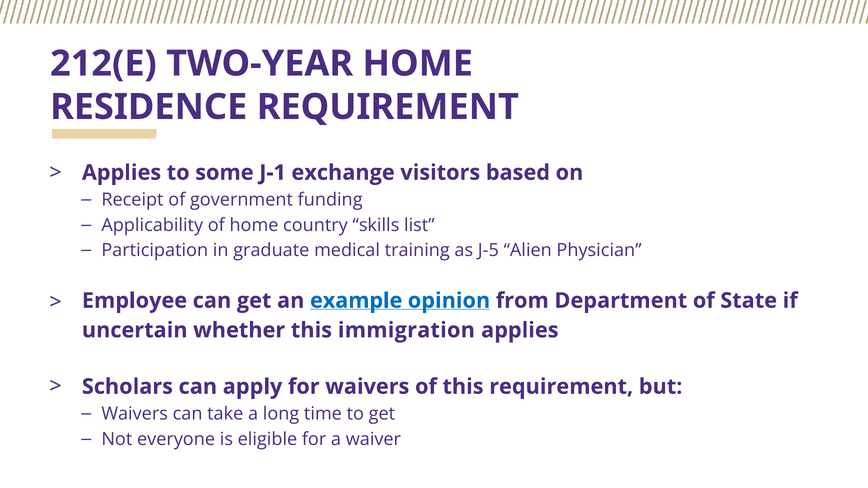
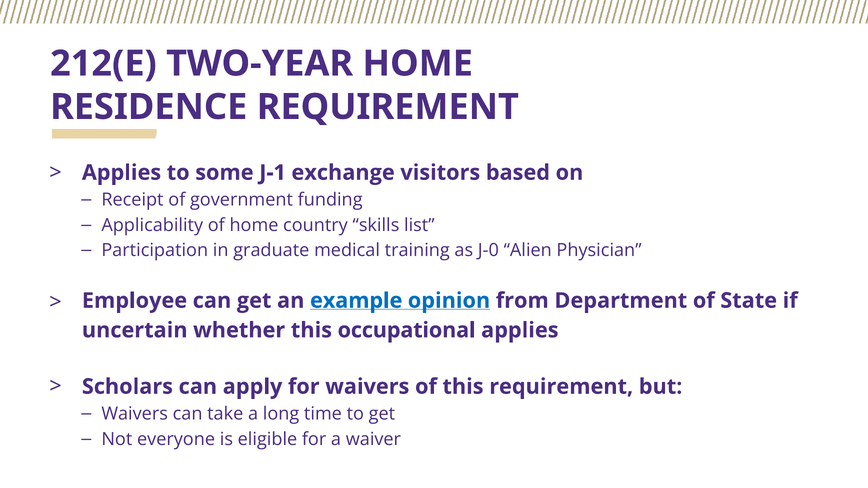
J-5: J-5 -> J-0
immigration: immigration -> occupational
